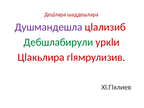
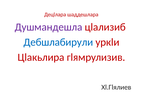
Дебшлабирули colour: green -> blue
